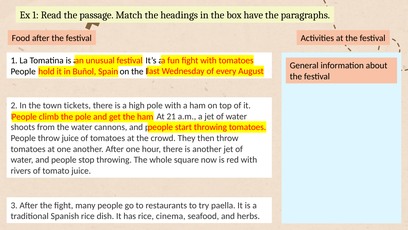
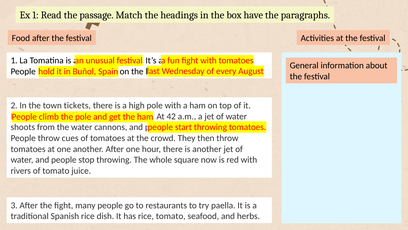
21: 21 -> 42
throw juice: juice -> cues
rice cinema: cinema -> tomato
